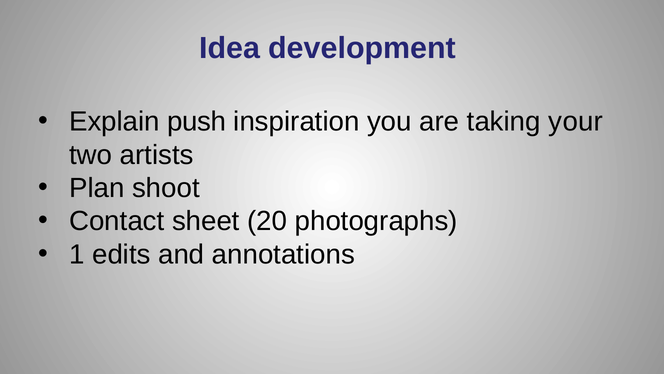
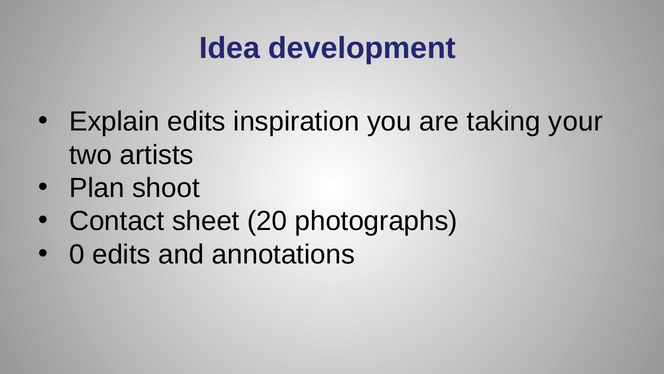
Explain push: push -> edits
1: 1 -> 0
